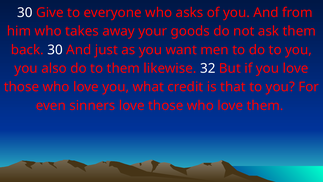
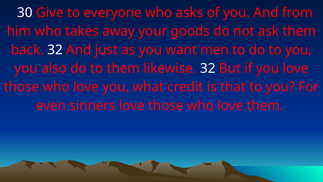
back 30: 30 -> 32
